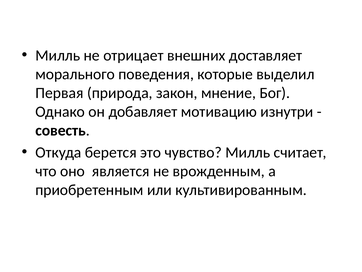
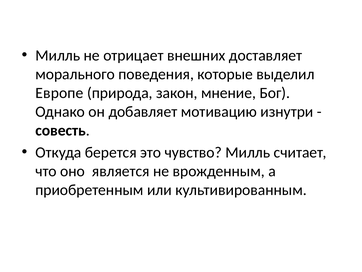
Первая: Первая -> Европе
